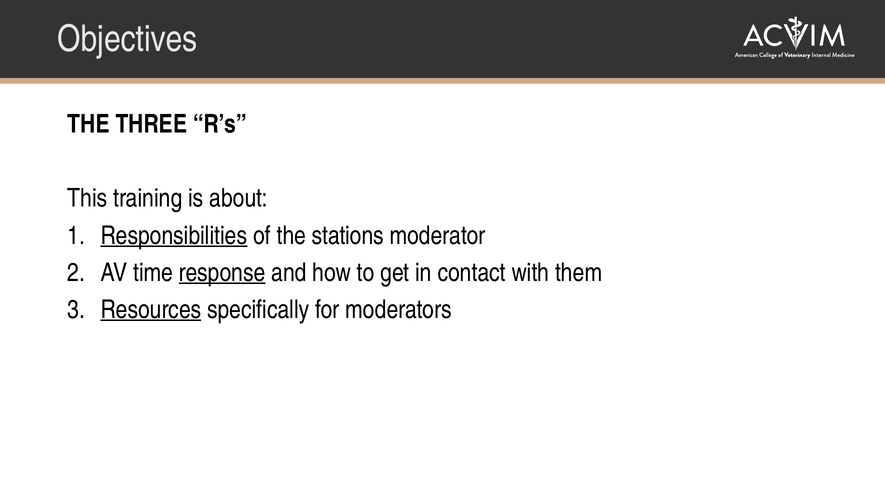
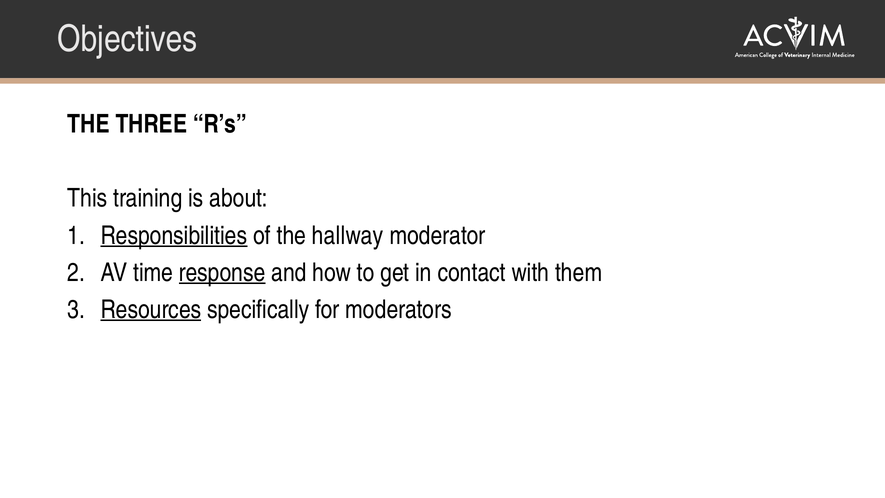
stations: stations -> hallway
